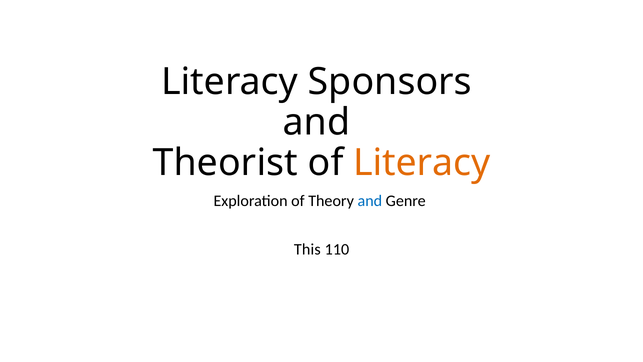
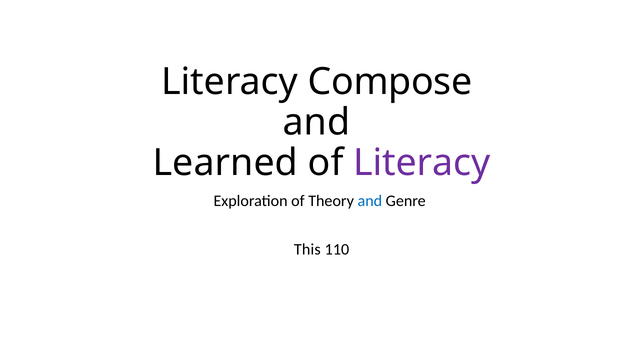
Sponsors: Sponsors -> Compose
Theorist: Theorist -> Learned
Literacy at (422, 163) colour: orange -> purple
